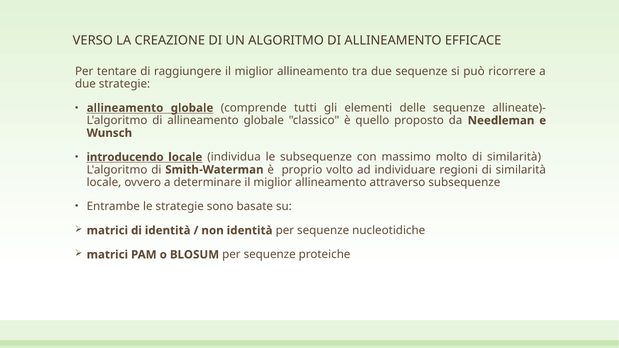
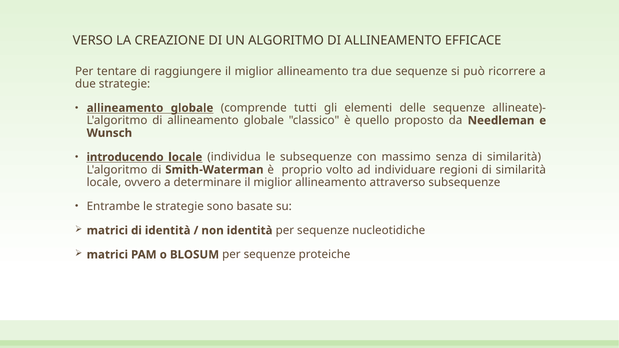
molto: molto -> senza
